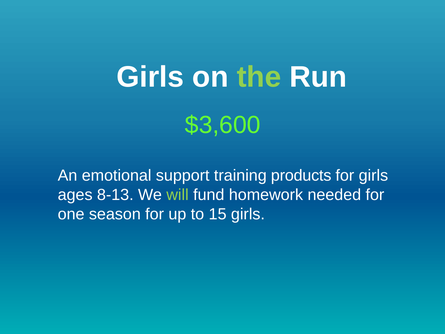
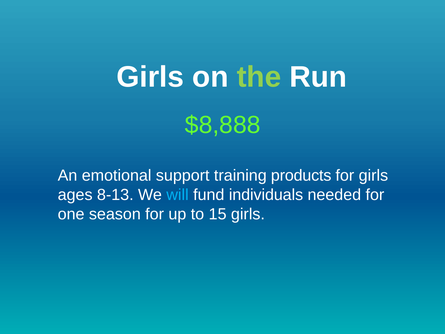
$3,600: $3,600 -> $8,888
will colour: light green -> light blue
homework: homework -> individuals
